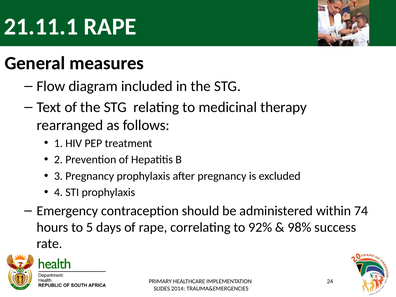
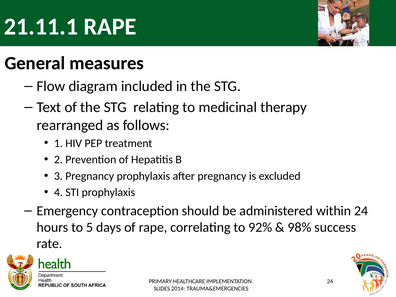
within 74: 74 -> 24
